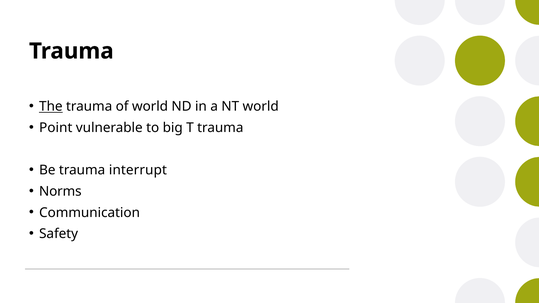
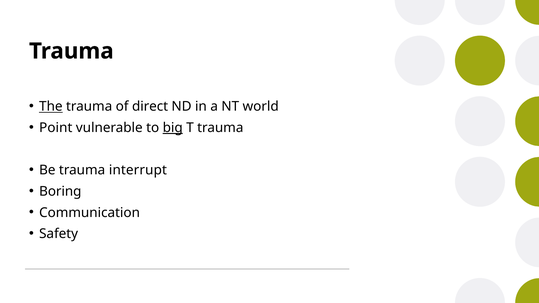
of world: world -> direct
big underline: none -> present
Norms: Norms -> Boring
